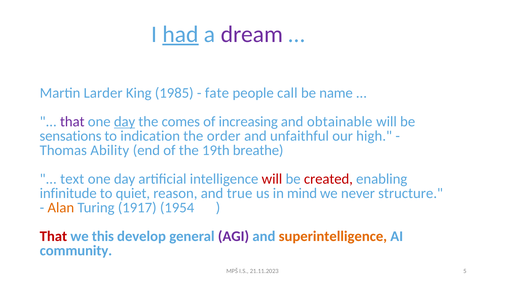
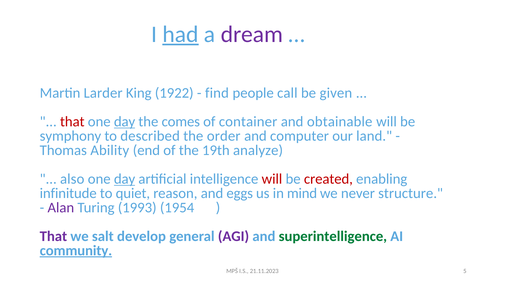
1985: 1985 -> 1922
fate: fate -> find
name: name -> given
that at (72, 122) colour: purple -> red
increasing: increasing -> container
sensations: sensations -> symphony
indication: indication -> described
unfaithful: unfaithful -> computer
high: high -> land
breathe: breathe -> analyze
text: text -> also
day at (125, 179) underline: none -> present
true: true -> eggs
Alan colour: orange -> purple
1917: 1917 -> 1993
That at (53, 236) colour: red -> purple
this: this -> salt
superintelligence colour: orange -> green
community underline: none -> present
